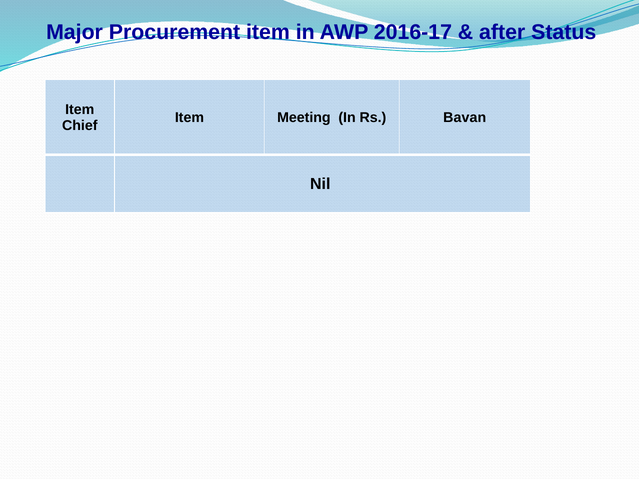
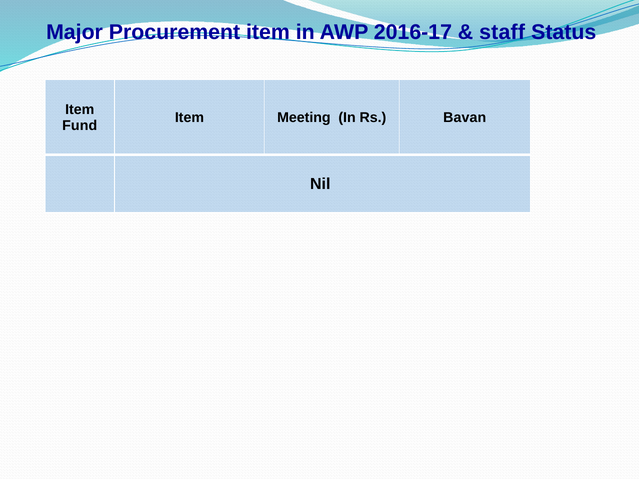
after: after -> staff
Chief: Chief -> Fund
